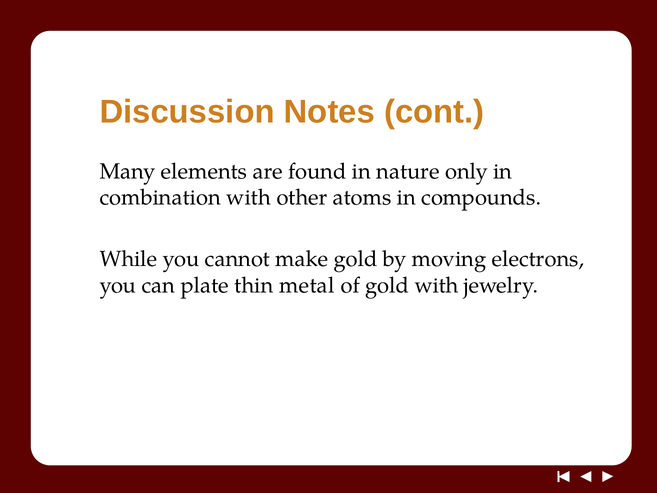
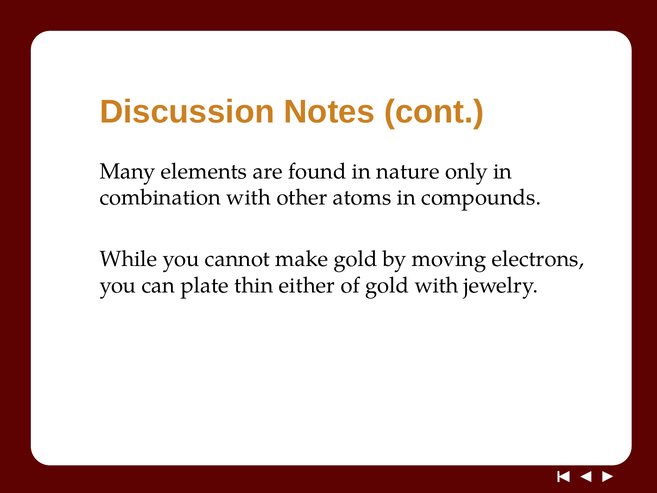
metal: metal -> either
